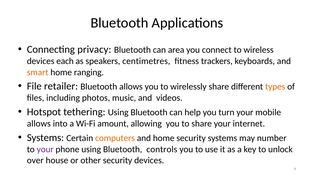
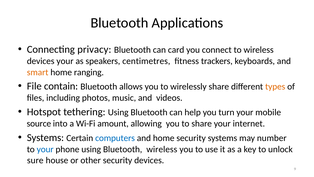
area: area -> card
devices each: each -> your
retailer: retailer -> contain
allows at (39, 123): allows -> source
computers colour: orange -> blue
your at (45, 149) colour: purple -> blue
Bluetooth controls: controls -> wireless
over: over -> sure
